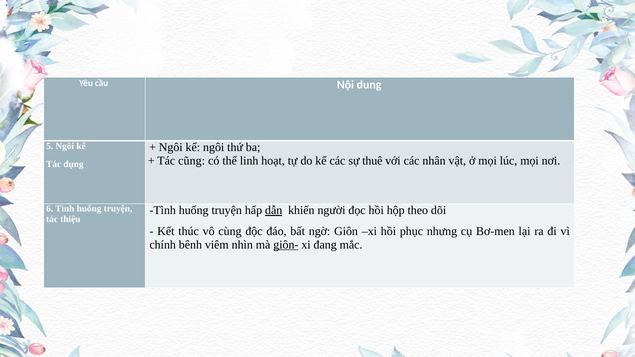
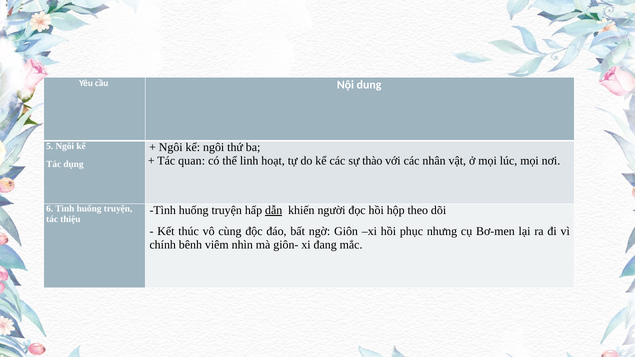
cũng: cũng -> quan
thuê: thuê -> thào
giôn- underline: present -> none
